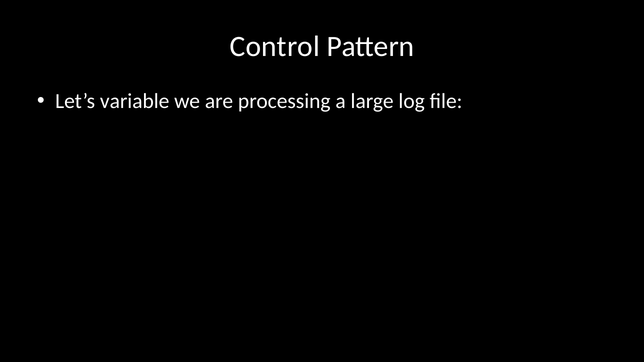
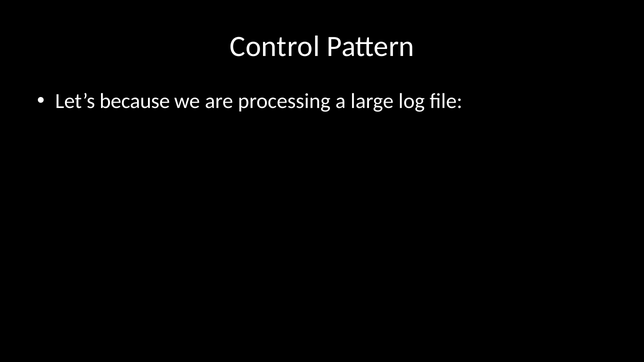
variable: variable -> because
